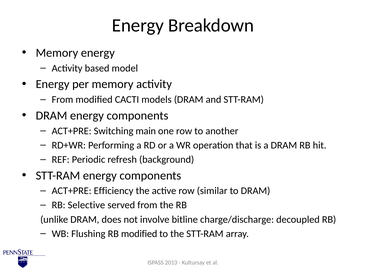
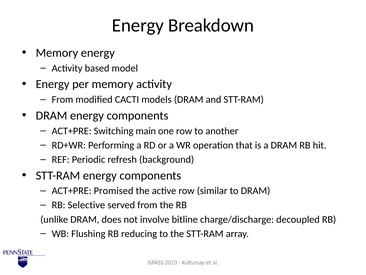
Efficiency: Efficiency -> Promised
RB modified: modified -> reducing
